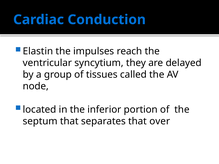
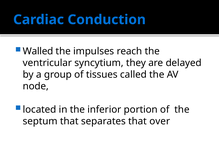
Elastin: Elastin -> Walled
